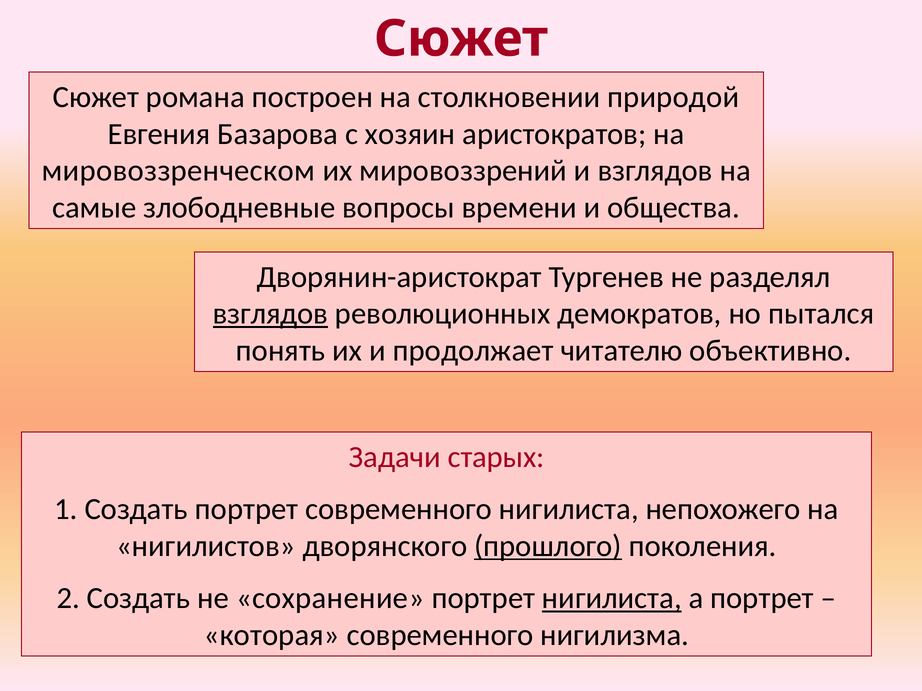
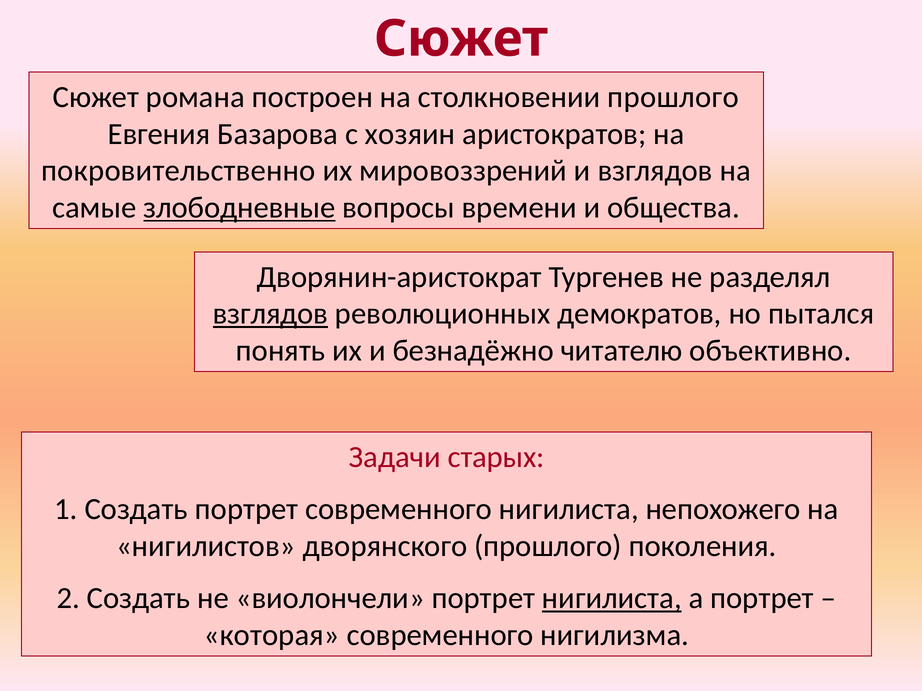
столкновении природой: природой -> прошлого
мировоззренческом: мировоззренческом -> покровительственно
злободневные underline: none -> present
продолжает: продолжает -> безнадёжно
прошлого at (548, 546) underline: present -> none
сохранение: сохранение -> виолончели
